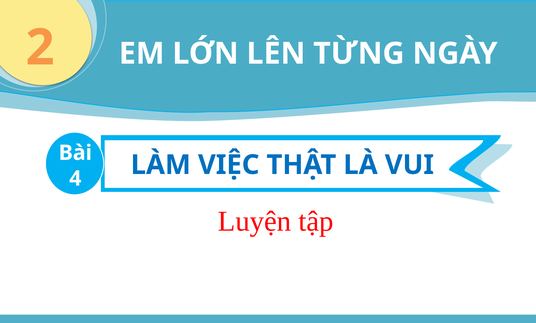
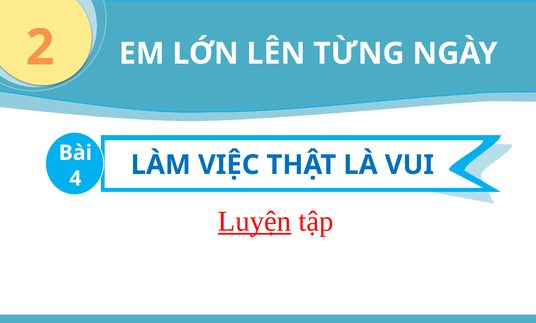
Luyện underline: none -> present
